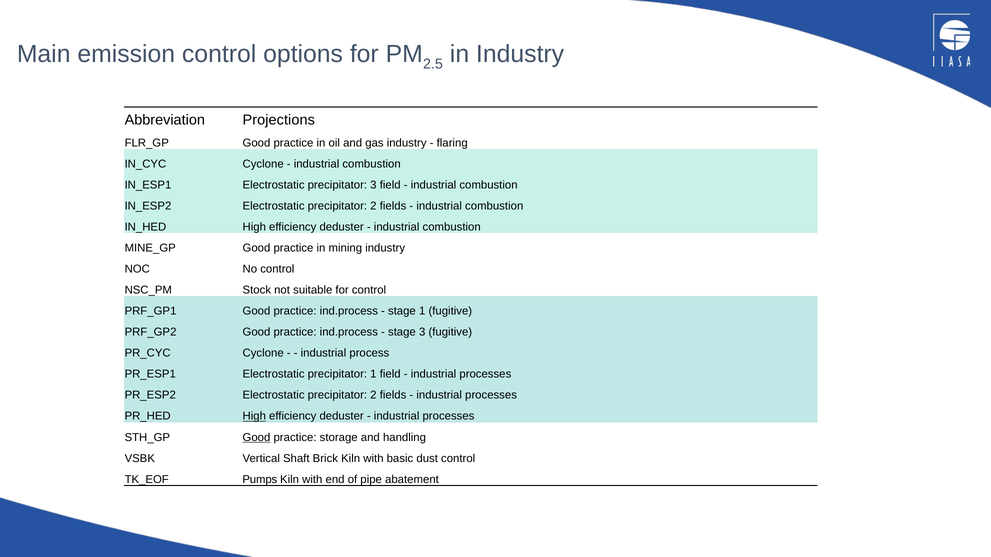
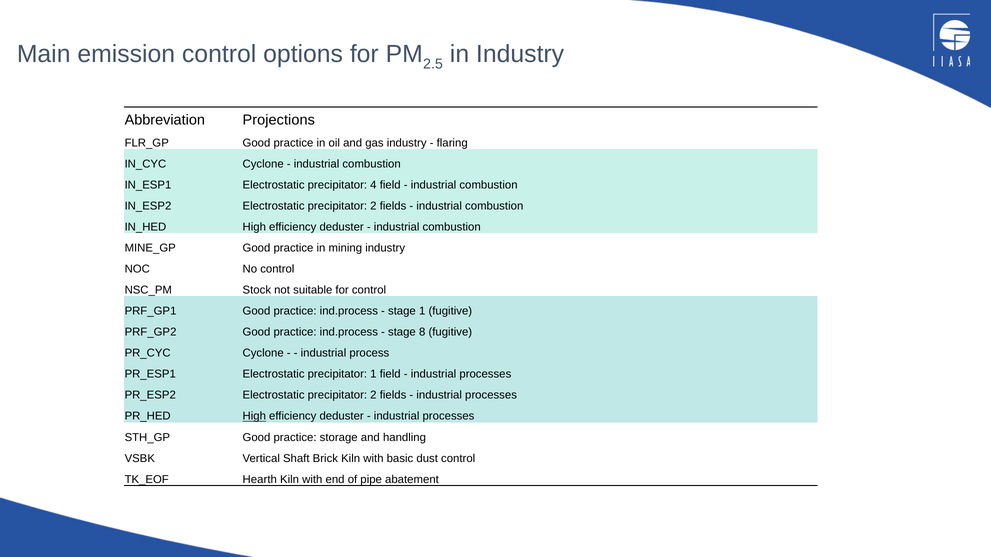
precipitator 3: 3 -> 4
stage 3: 3 -> 8
Good at (256, 438) underline: present -> none
Pumps: Pumps -> Hearth
